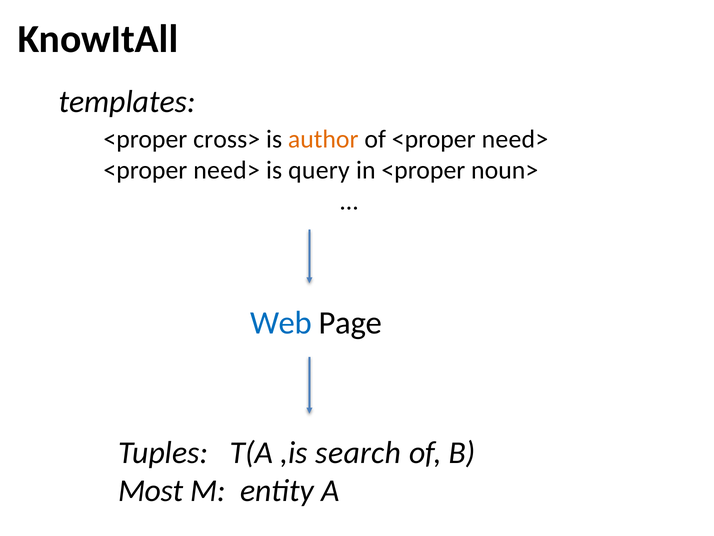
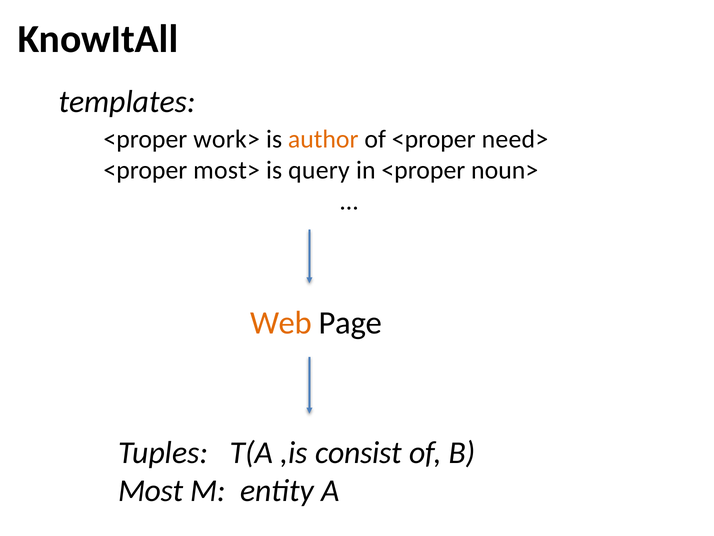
cross>: cross> -> work>
need> at (227, 170): need> -> most>
Web colour: blue -> orange
search: search -> consist
